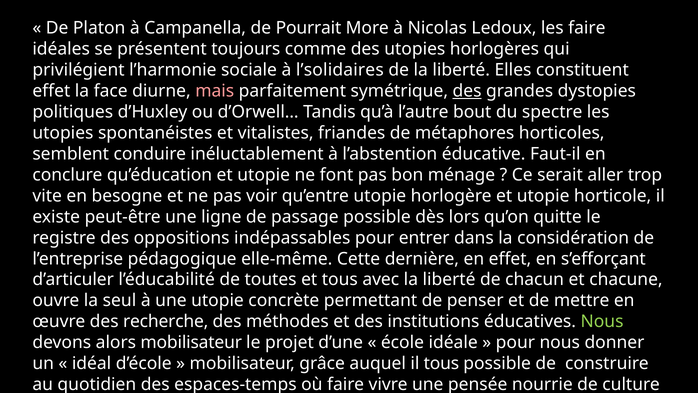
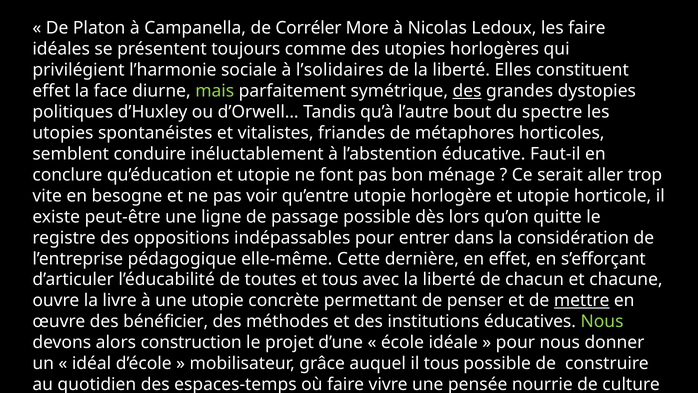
Pourrait: Pourrait -> Corréler
mais colour: pink -> light green
seul: seul -> livre
mettre underline: none -> present
recherche: recherche -> bénéficier
alors mobilisateur: mobilisateur -> construction
